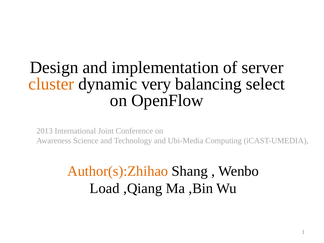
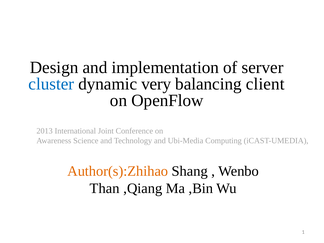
cluster colour: orange -> blue
select: select -> client
Load: Load -> Than
